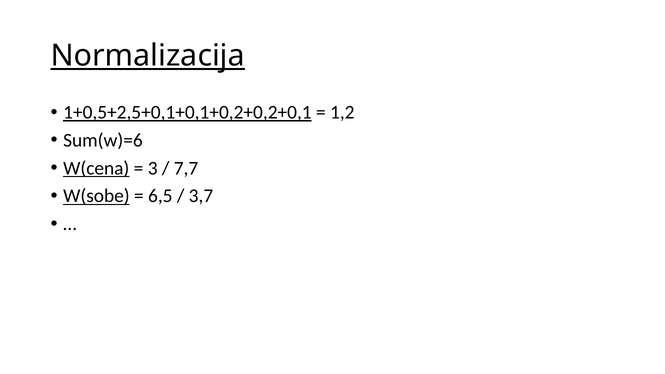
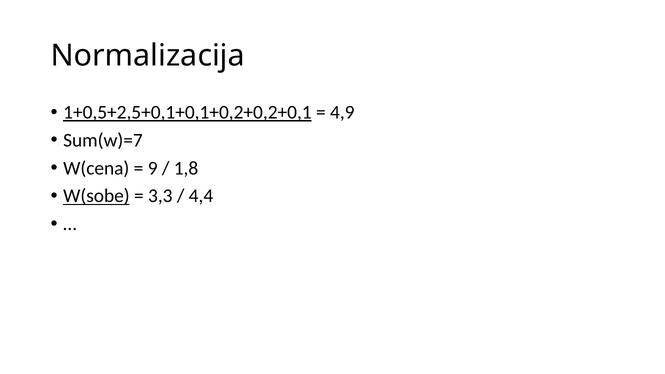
Normalizacija underline: present -> none
1,2: 1,2 -> 4,9
Sum(w)=6: Sum(w)=6 -> Sum(w)=7
W(cena underline: present -> none
3: 3 -> 9
7,7: 7,7 -> 1,8
6,5: 6,5 -> 3,3
3,7: 3,7 -> 4,4
